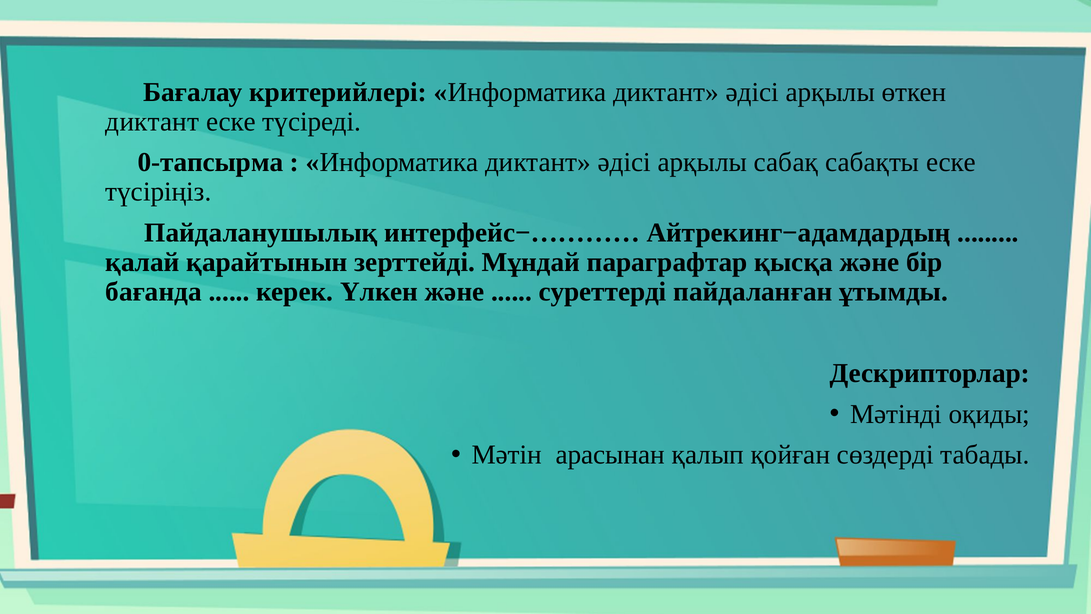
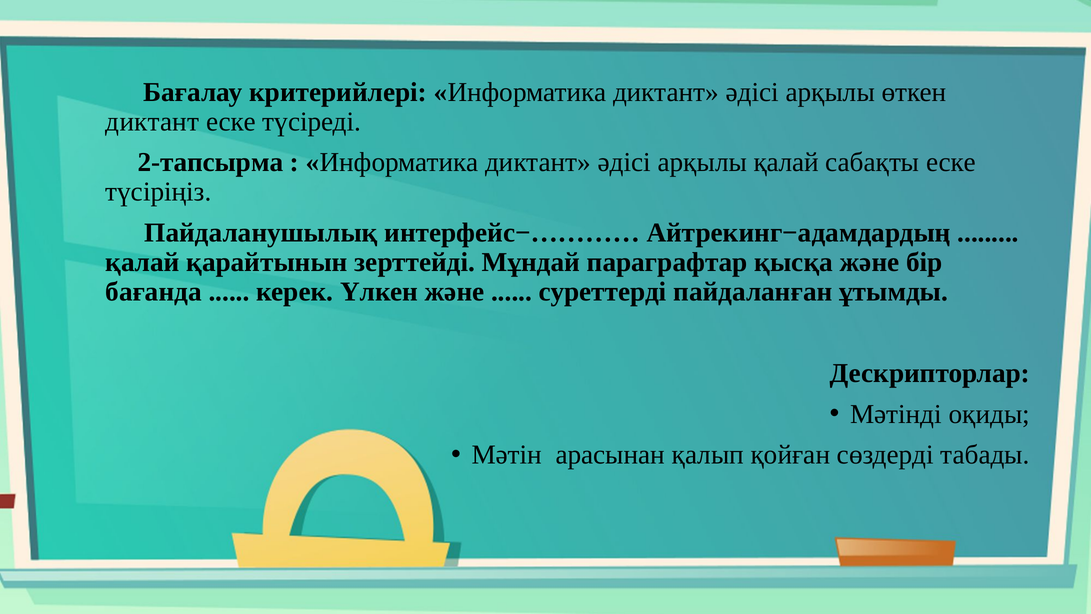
0-тапсырма: 0-тапсырма -> 2-тапсырма
арқылы сабақ: сабақ -> қалай
